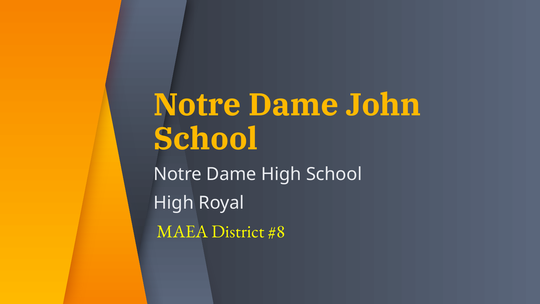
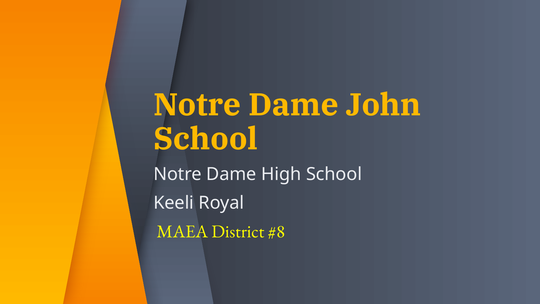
High at (174, 203): High -> Keeli
